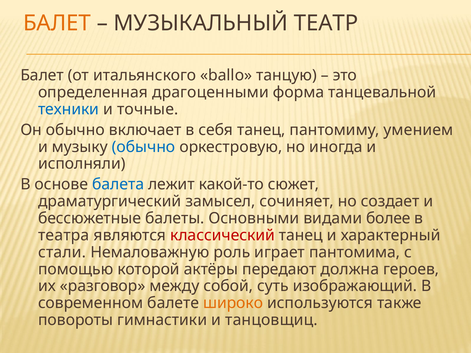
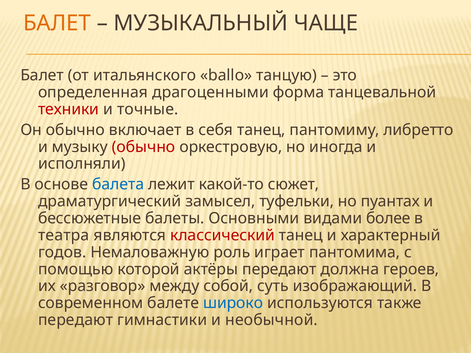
ТЕАТР: ТЕАТР -> ЧАЩЕ
техники colour: blue -> red
умением: умением -> либретто
обычно at (144, 147) colour: blue -> red
сочиняет: сочиняет -> туфельки
создает: создает -> пуантах
стали: стали -> годов
широко colour: orange -> blue
повороты at (76, 320): повороты -> передают
танцовщиц: танцовщиц -> необычной
